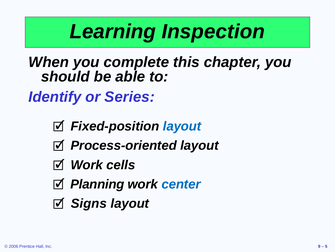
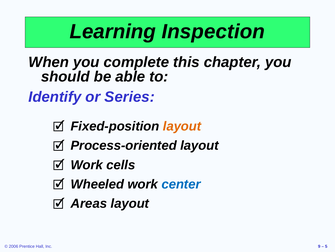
layout at (182, 126) colour: blue -> orange
Planning: Planning -> Wheeled
Signs: Signs -> Areas
